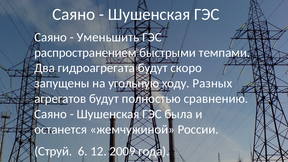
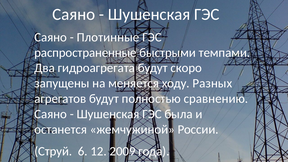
Уменьшить: Уменьшить -> Плотинные
распространением: распространением -> распространенные
угольную: угольную -> меняется
